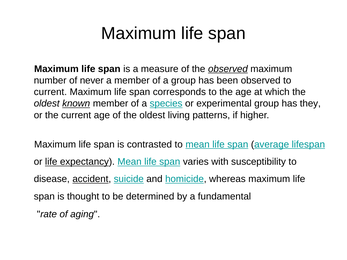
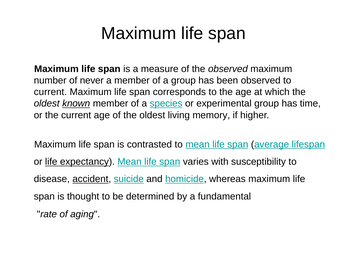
observed at (228, 69) underline: present -> none
they: they -> time
patterns: patterns -> memory
